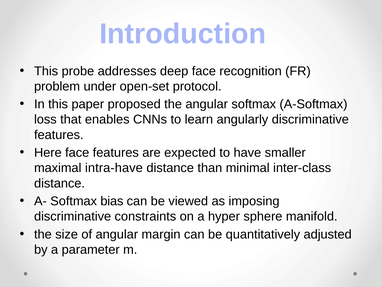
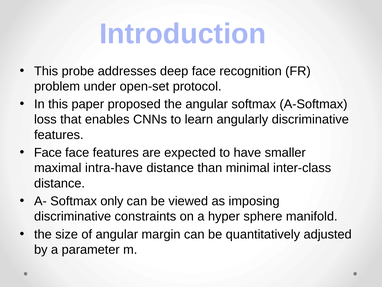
Here at (48, 152): Here -> Face
bias: bias -> only
